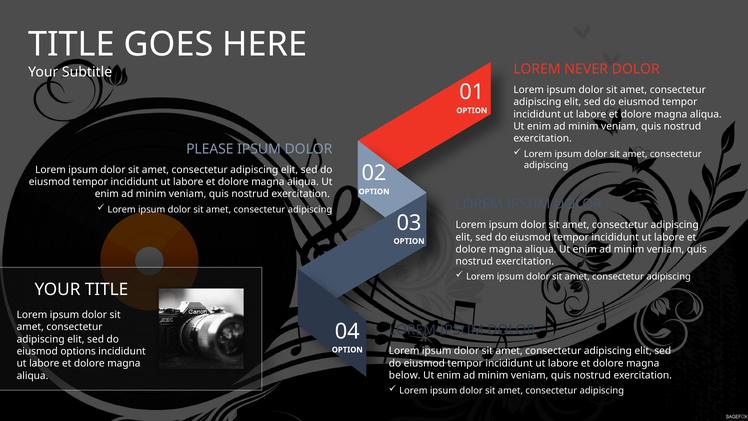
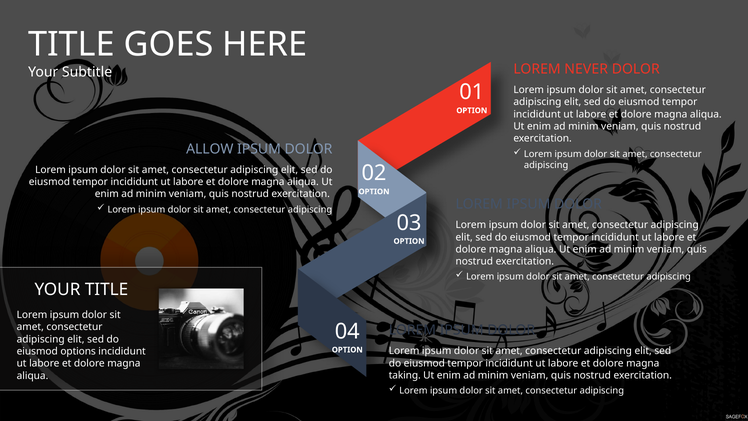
PLEASE: PLEASE -> ALLOW
below: below -> taking
